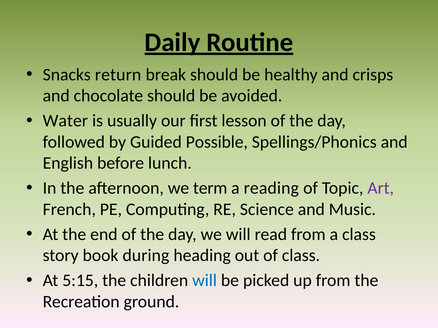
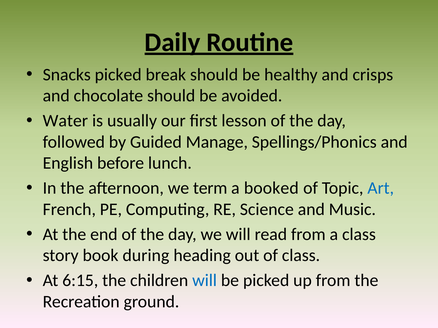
Snacks return: return -> picked
Possible: Possible -> Manage
reading: reading -> booked
Art colour: purple -> blue
5:15: 5:15 -> 6:15
